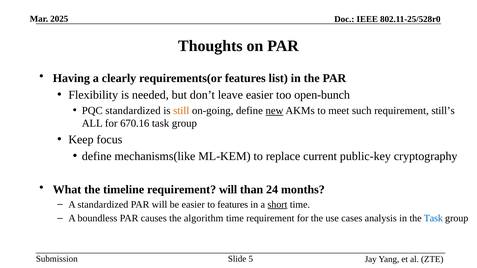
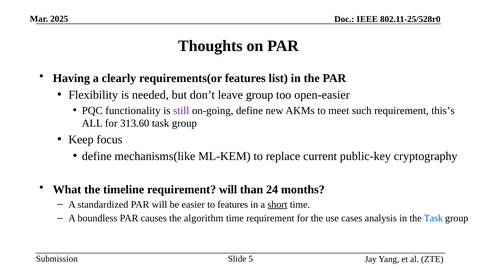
leave easier: easier -> group
open-bunch: open-bunch -> open-easier
PQC standardized: standardized -> functionality
still colour: orange -> purple
new underline: present -> none
still’s: still’s -> this’s
670.16: 670.16 -> 313.60
